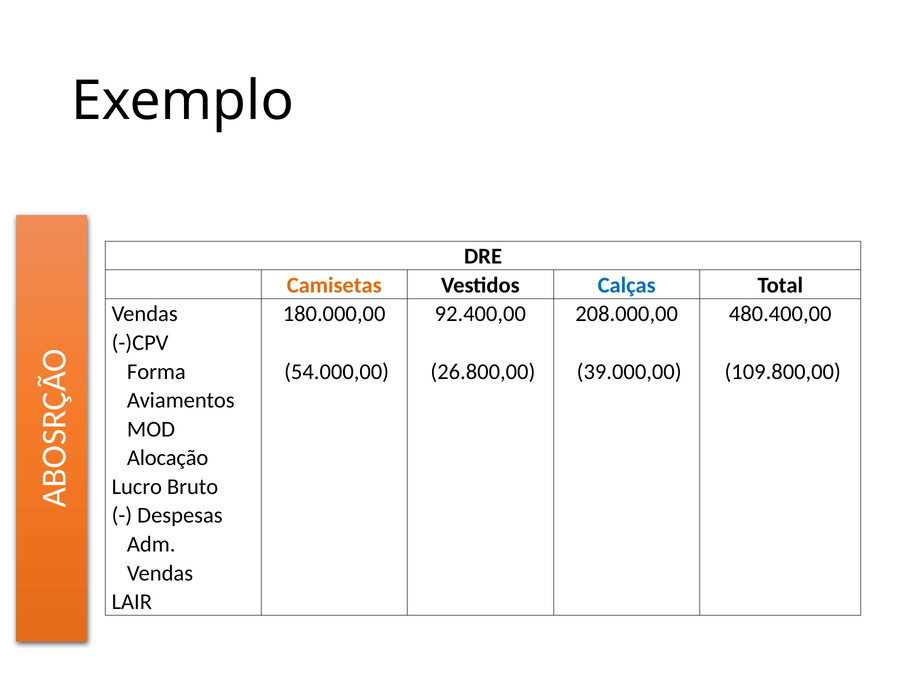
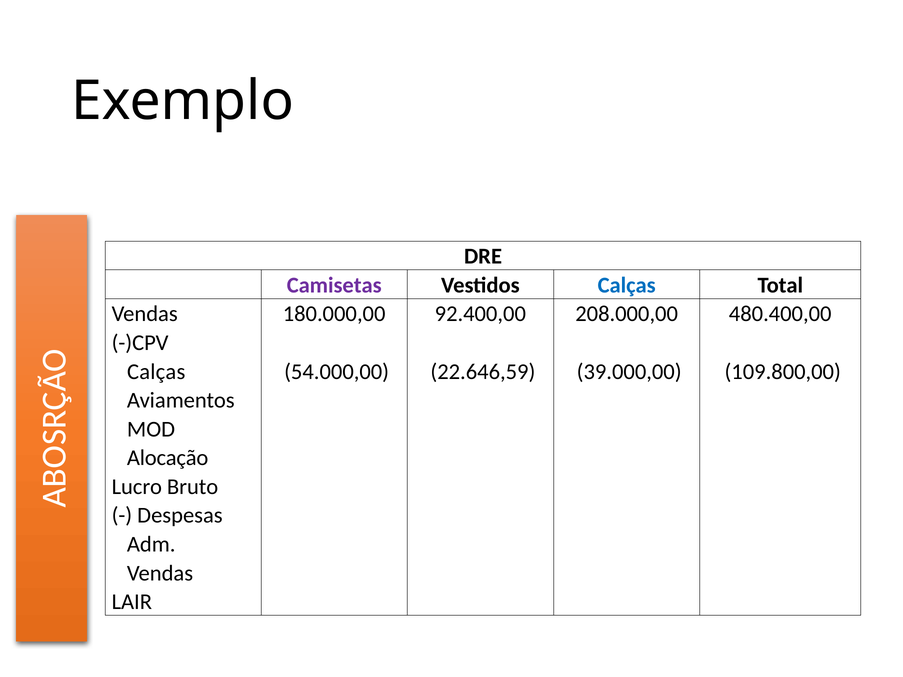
Camisetas colour: orange -> purple
Forma at (156, 372): Forma -> Calças
26.800,00: 26.800,00 -> 22.646,59
